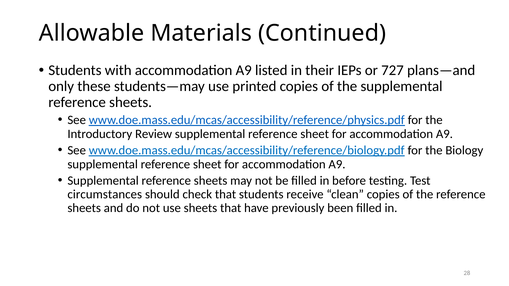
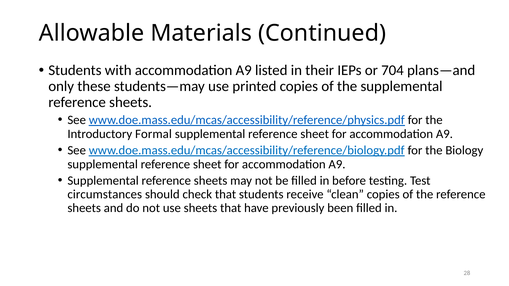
727: 727 -> 704
Review: Review -> Formal
